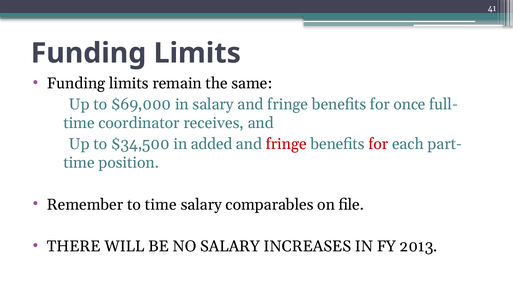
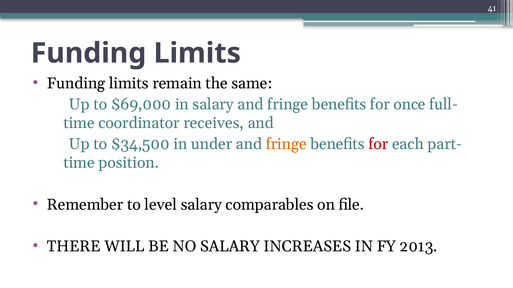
added: added -> under
fringe at (286, 144) colour: red -> orange
to time: time -> level
